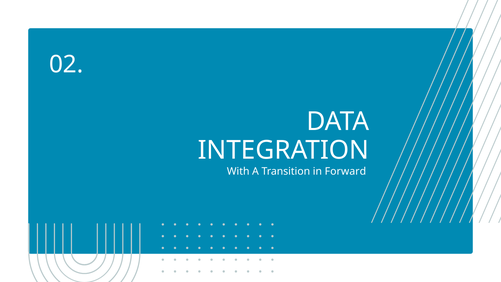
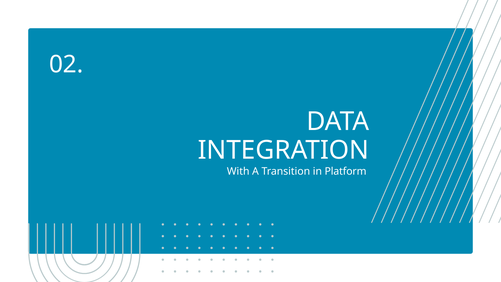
Forward: Forward -> Platform
